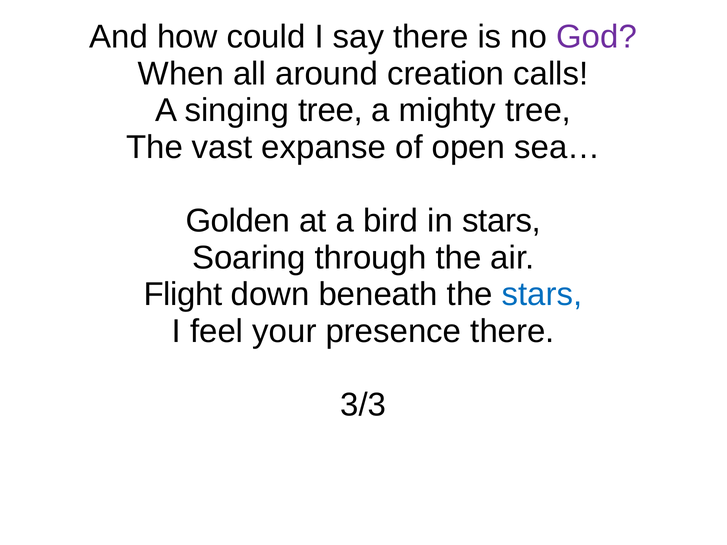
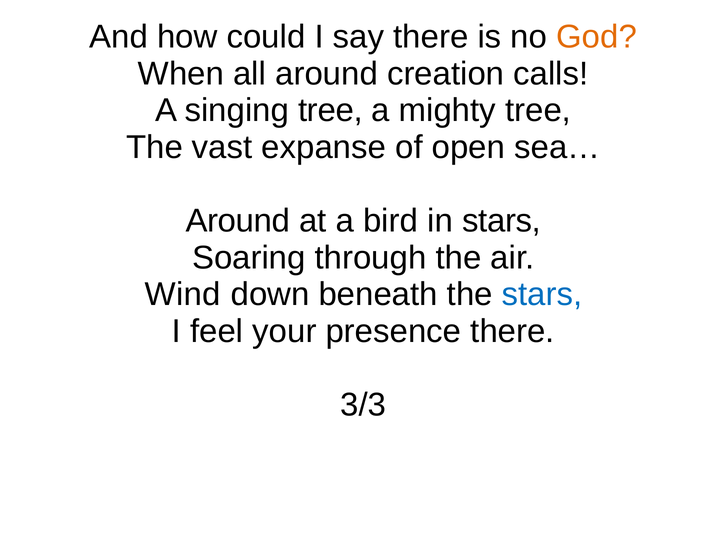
God colour: purple -> orange
Golden at (238, 221): Golden -> Around
Flight: Flight -> Wind
